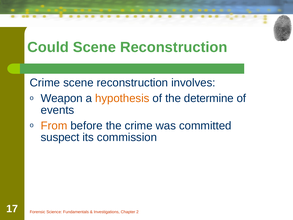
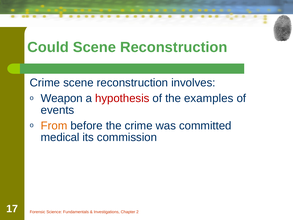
hypothesis colour: orange -> red
determine: determine -> examples
suspect: suspect -> medical
